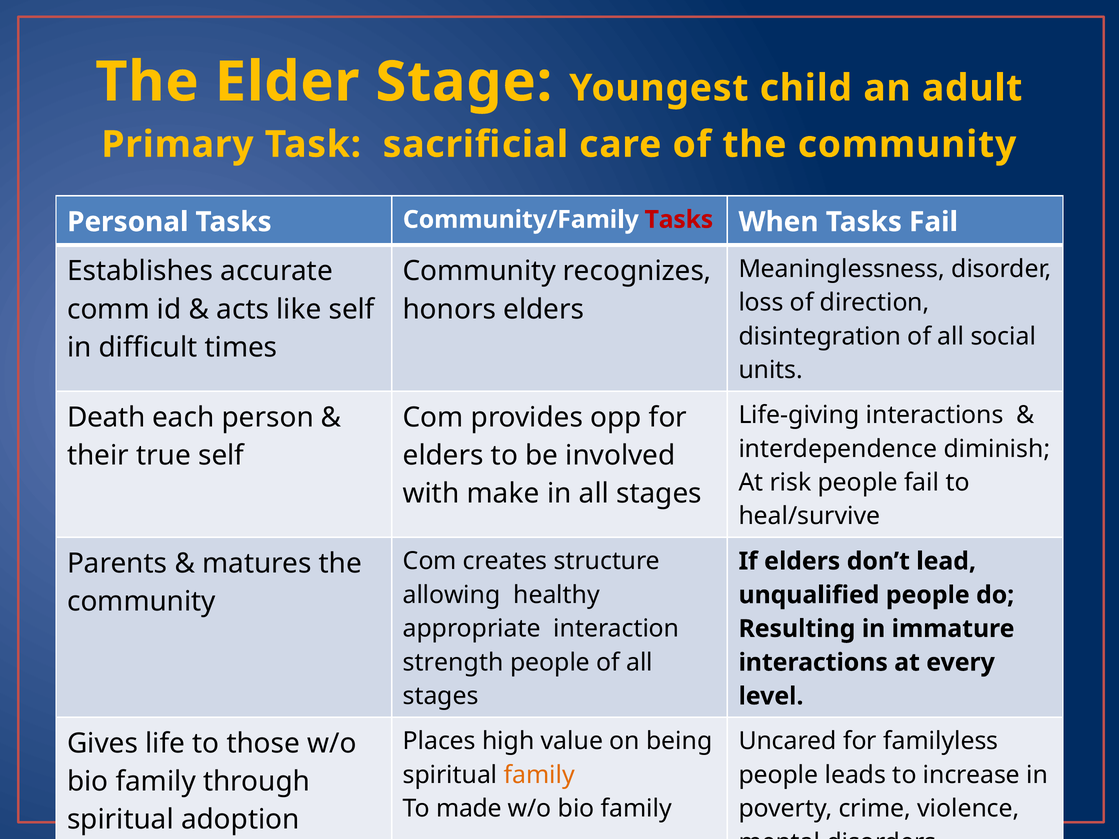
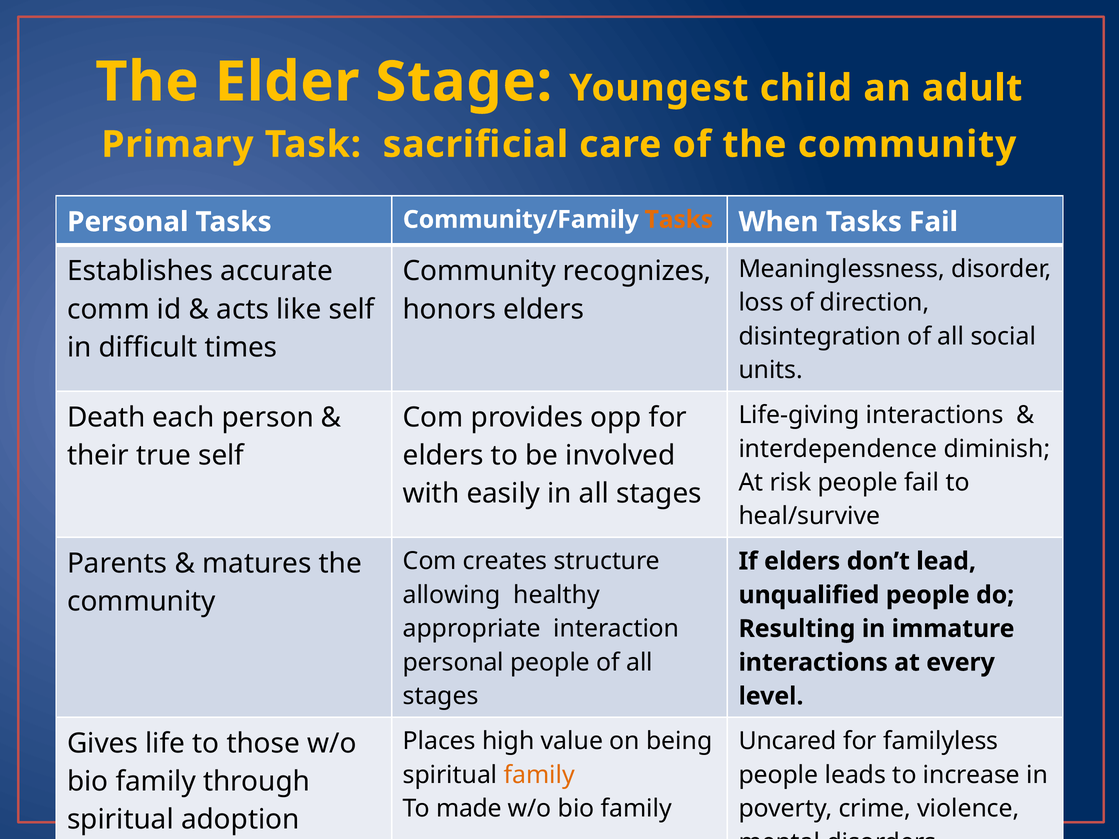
Tasks at (679, 220) colour: red -> orange
make: make -> easily
strength at (453, 663): strength -> personal
